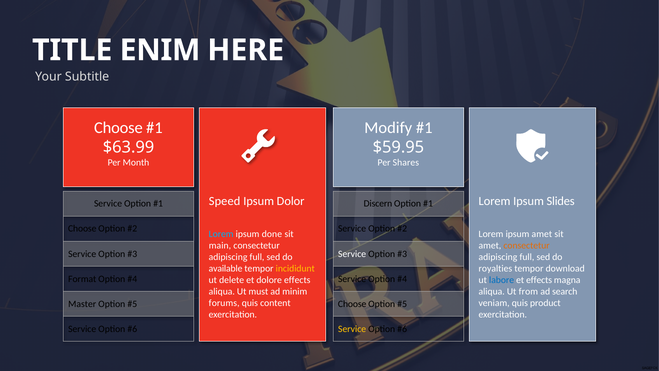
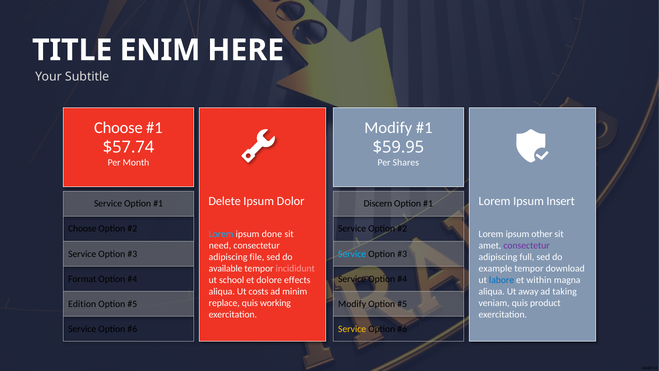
$63.99: $63.99 -> $57.74
Speed: Speed -> Delete
Slides: Slides -> Insert
ipsum amet: amet -> other
main: main -> need
consectetur at (527, 245) colour: orange -> purple
Service at (352, 254) colour: white -> light blue
full at (257, 257): full -> file
incididunt colour: yellow -> pink
royalties: royalties -> example
delete: delete -> school
et effects: effects -> within
must: must -> costs
from: from -> away
search: search -> taking
forums: forums -> replace
content: content -> working
Master: Master -> Edition
Choose at (352, 304): Choose -> Modify
